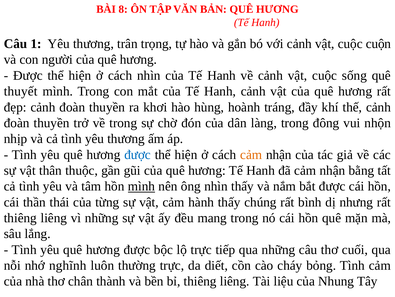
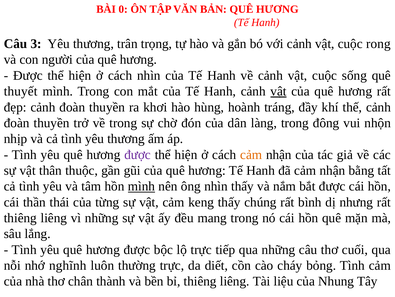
8: 8 -> 0
1: 1 -> 3
cuộn: cuộn -> rong
vật at (278, 91) underline: none -> present
được at (138, 154) colour: blue -> purple
hành: hành -> keng
